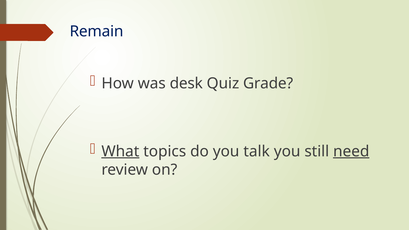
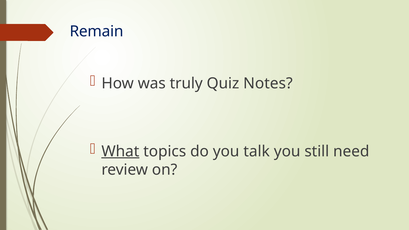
desk: desk -> truly
Grade: Grade -> Notes
need underline: present -> none
